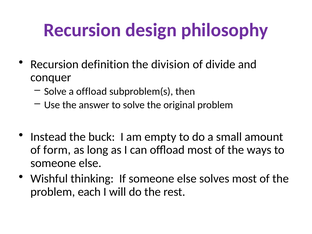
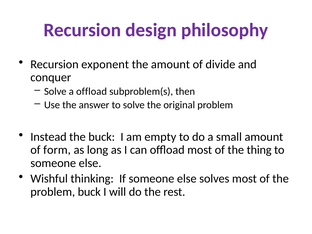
definition: definition -> exponent
the division: division -> amount
ways: ways -> thing
problem each: each -> buck
